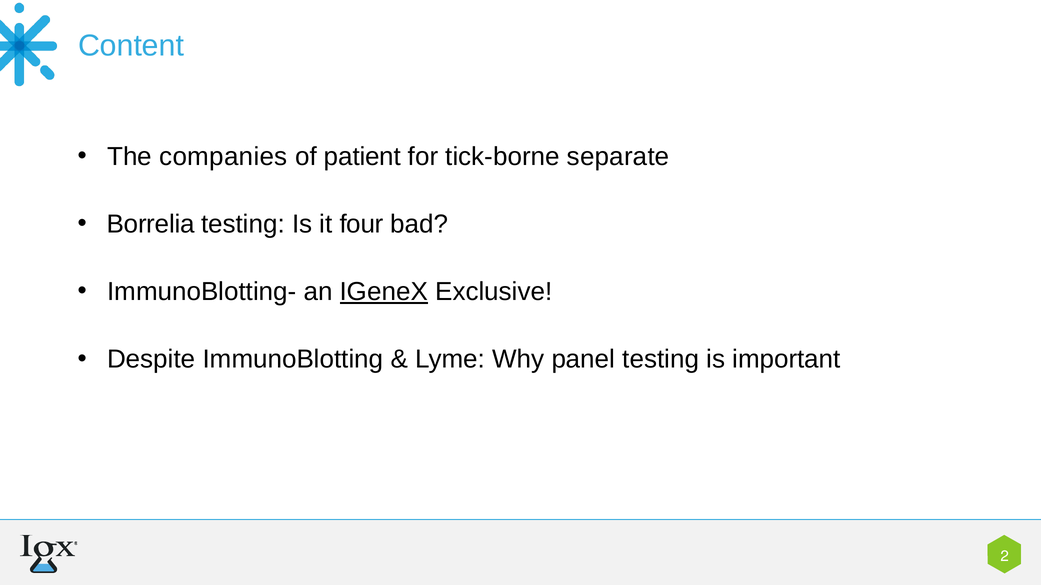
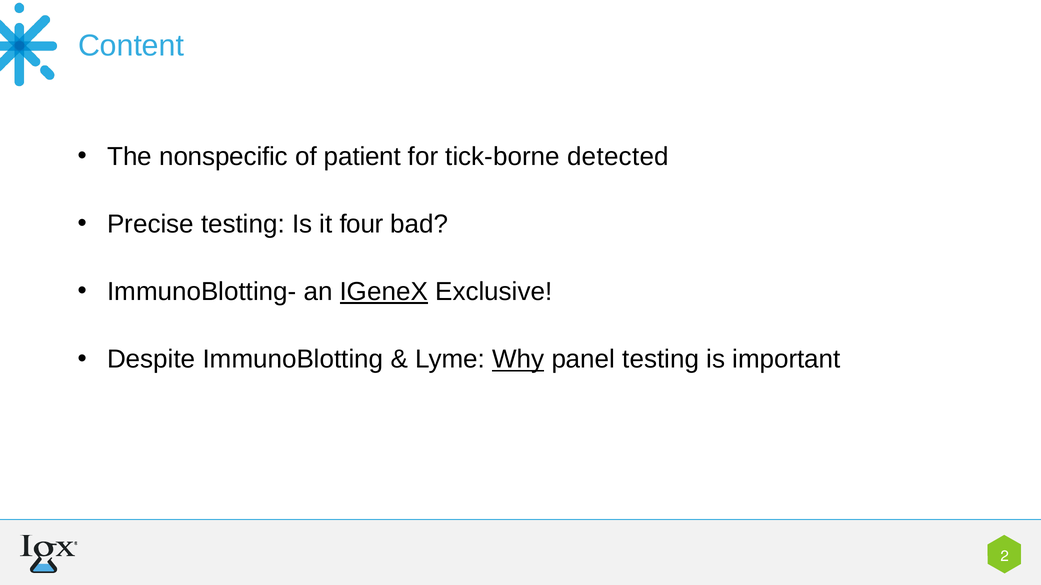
companies: companies -> nonspecific
separate: separate -> detected
Borrelia: Borrelia -> Precise
Why underline: none -> present
